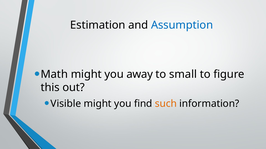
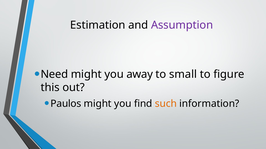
Assumption colour: blue -> purple
Math: Math -> Need
Visible: Visible -> Paulos
